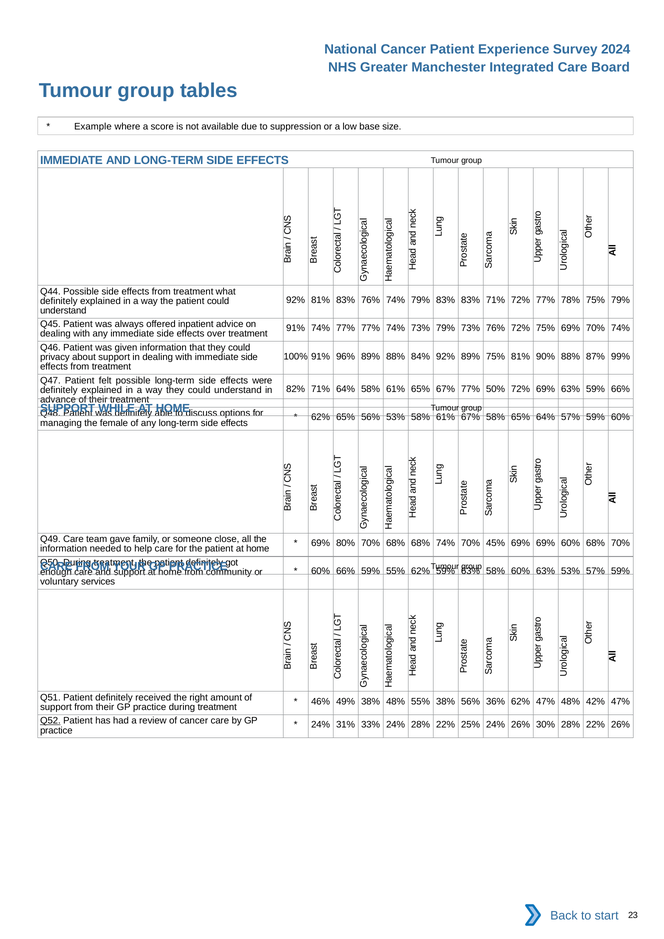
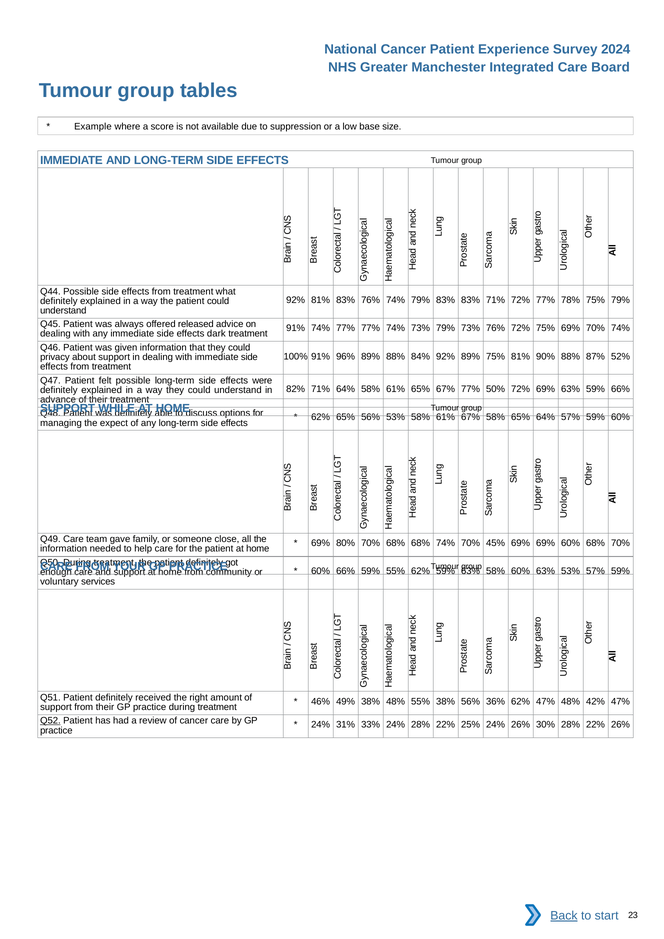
inpatient: inpatient -> released
over: over -> dark
99%: 99% -> 52%
female: female -> expect
Back underline: none -> present
